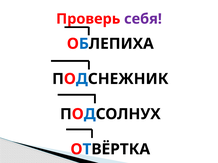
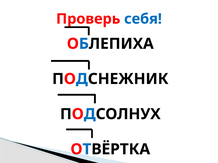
себя colour: purple -> blue
